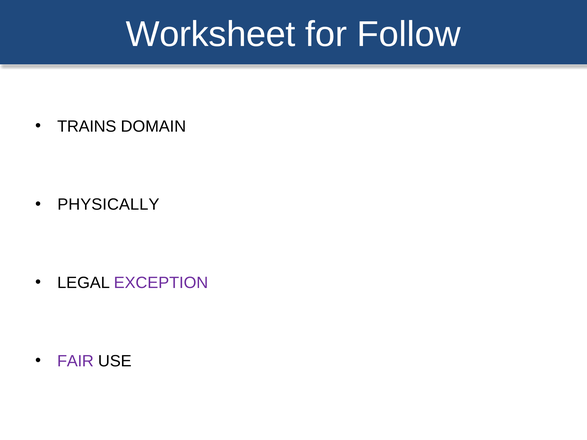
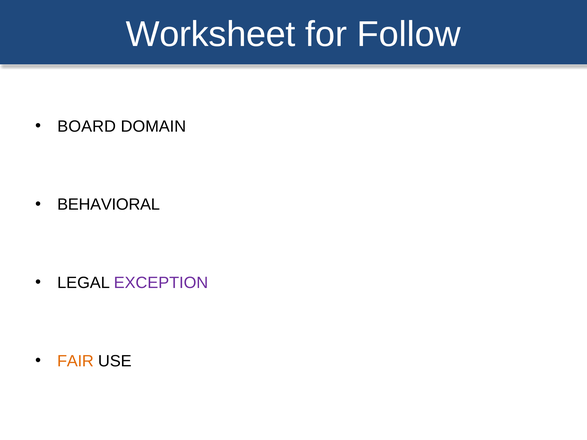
TRAINS: TRAINS -> BOARD
PHYSICALLY: PHYSICALLY -> BEHAVIORAL
FAIR colour: purple -> orange
